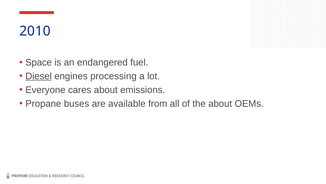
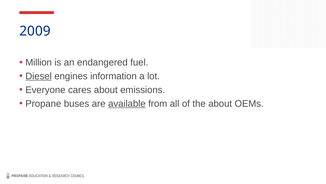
2010: 2010 -> 2009
Space: Space -> Million
processing: processing -> information
available underline: none -> present
